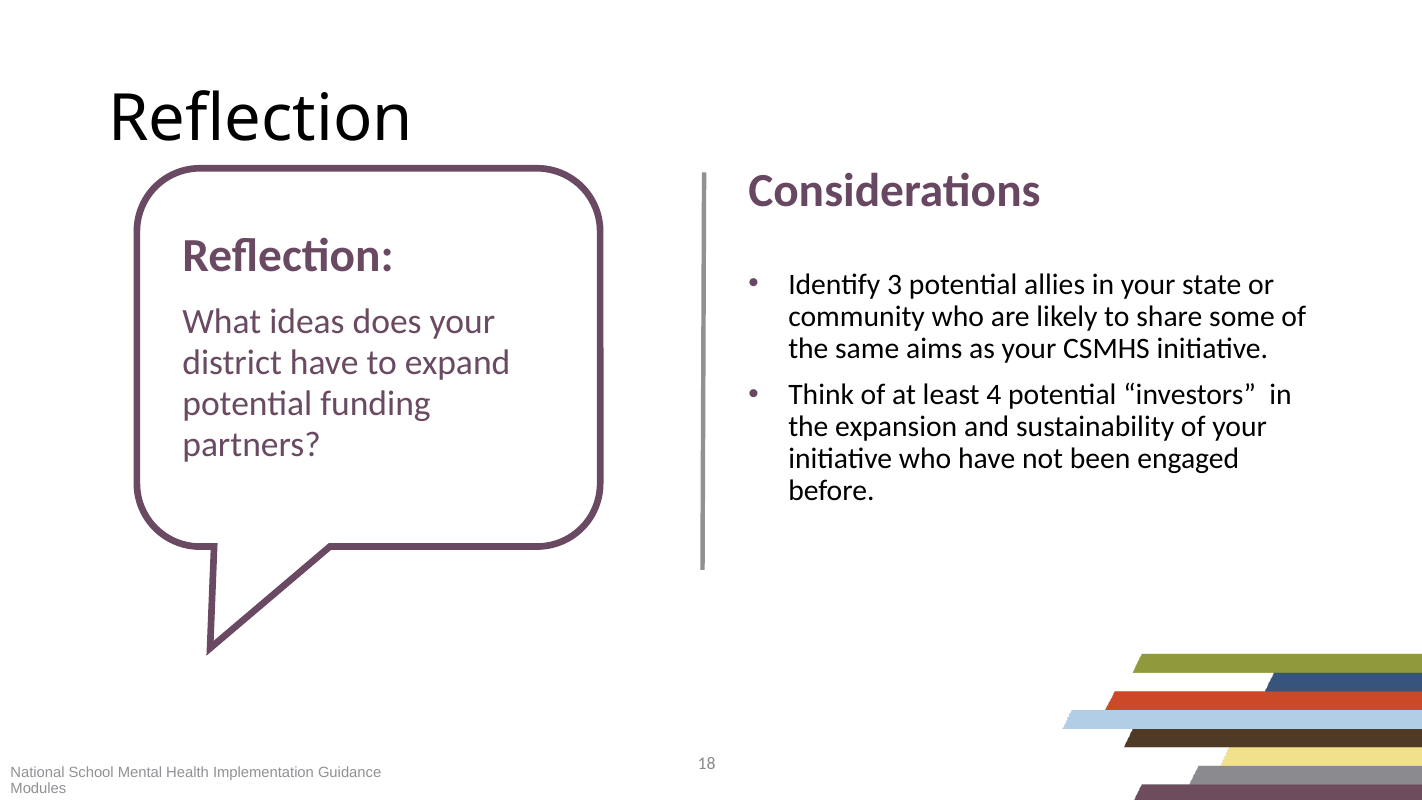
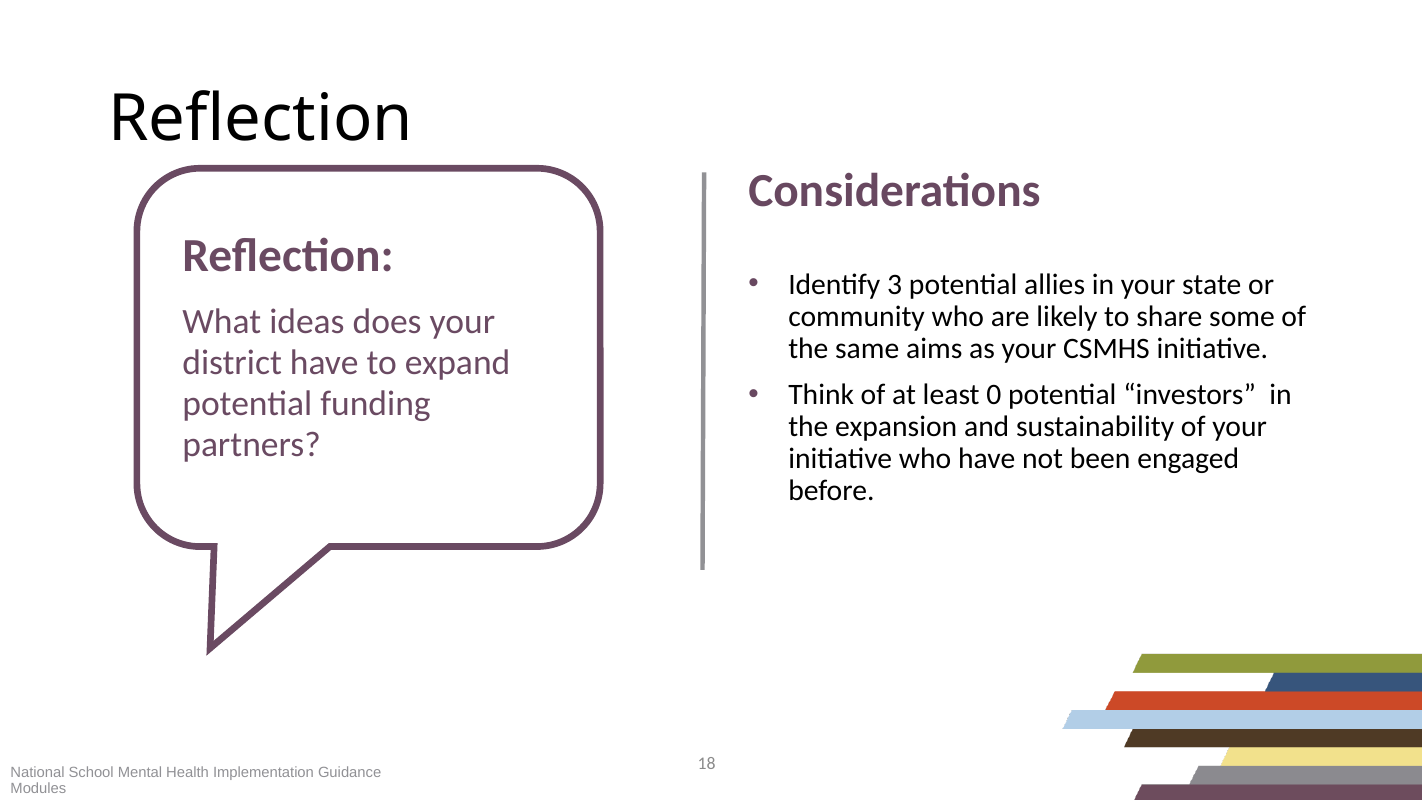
4: 4 -> 0
